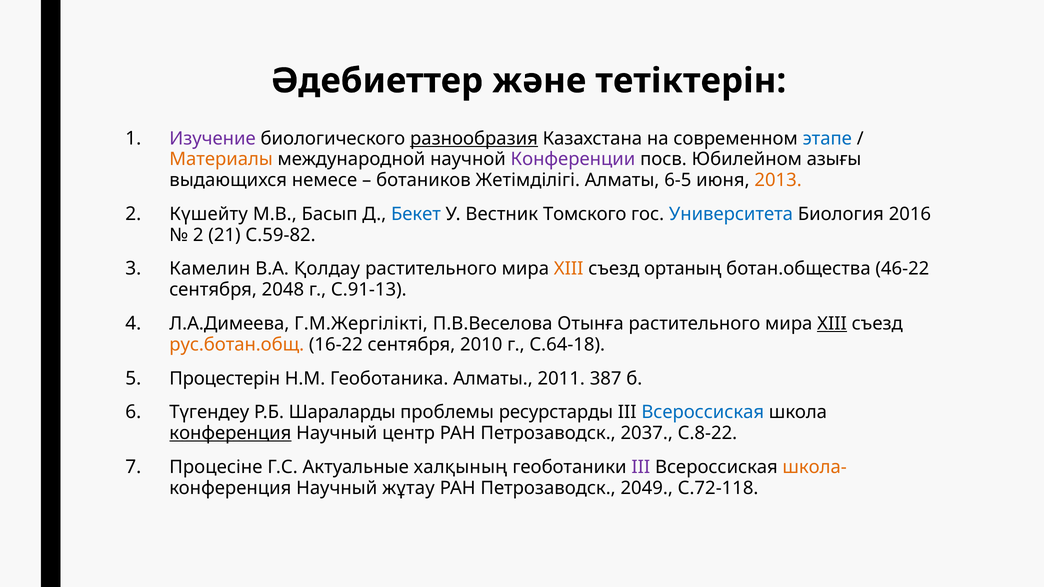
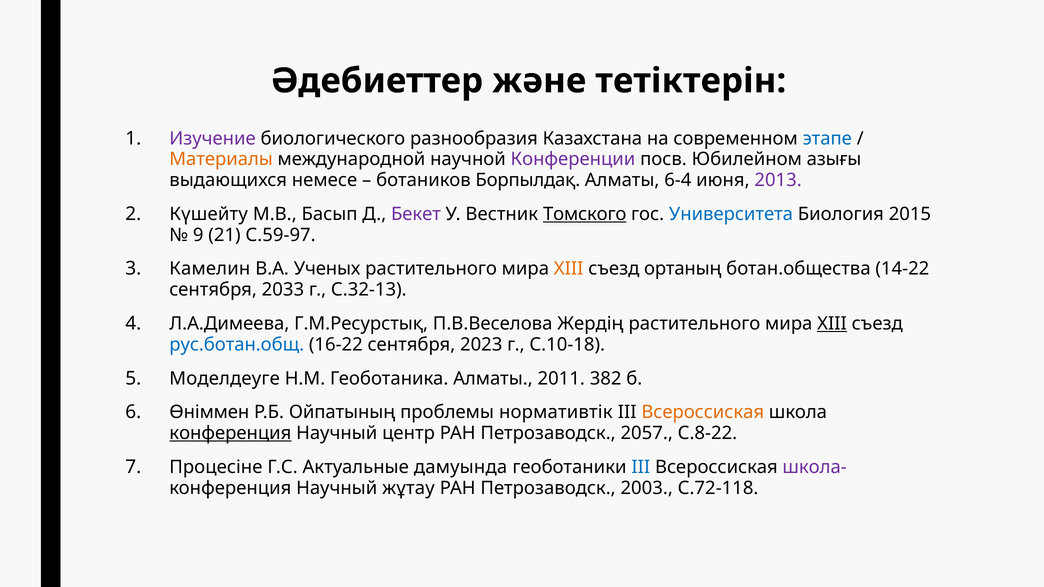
разнообразия underline: present -> none
Жетiмділігі: Жетiмділігі -> Борпылдақ
6-5: 6-5 -> 6-4
2013 colour: orange -> purple
Бекет colour: blue -> purple
Томского underline: none -> present
2016: 2016 -> 2015
2 at (198, 235): 2 -> 9
С.59-82: С.59-82 -> С.59-97
Қолдау: Қолдау -> Ученых
46-22: 46-22 -> 14-22
2048: 2048 -> 2033
С.91-13: С.91-13 -> С.32-13
Г.М.Жергiлiктi: Г.М.Жергiлiктi -> Г.М.Ресурстық
Отынға: Отынға -> Жердің
рус.ботан.общ colour: orange -> blue
2010: 2010 -> 2023
С.64-18: С.64-18 -> С.10-18
Процестерiн: Процестерiн -> Моделдеуге
387: 387 -> 382
Түгендеу: Түгендеу -> Өнiммен
Шараларды: Шараларды -> Ойпатының
ресурстарды: ресурстарды -> нормативтiк
Всероссиская at (703, 413) colour: blue -> orange
2037: 2037 -> 2057
халқының: халқының -> дамуында
III at (641, 467) colour: purple -> blue
школа- colour: orange -> purple
2049: 2049 -> 2003
